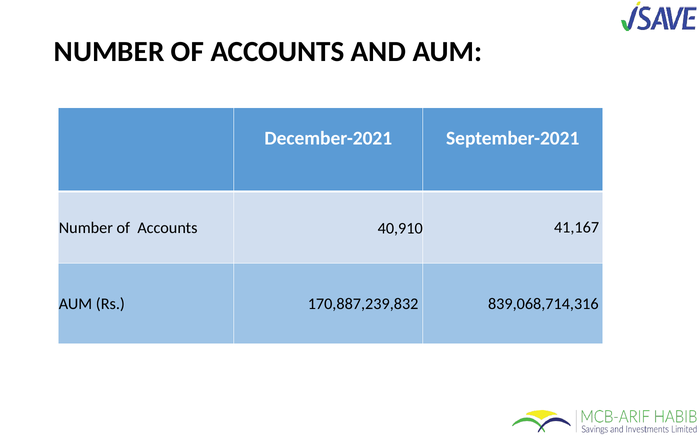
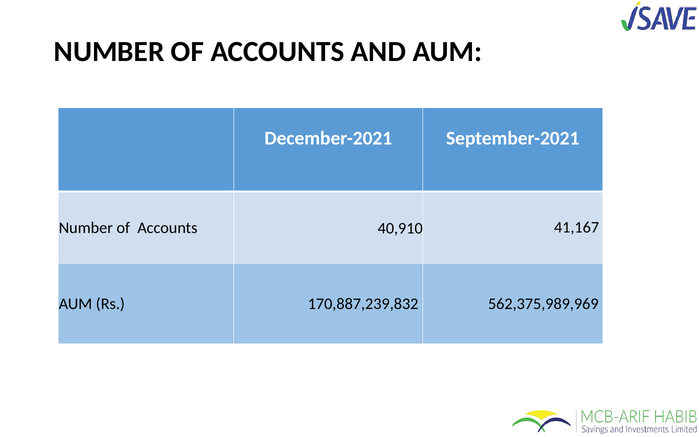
839,068,714,316: 839,068,714,316 -> 562,375,989,969
